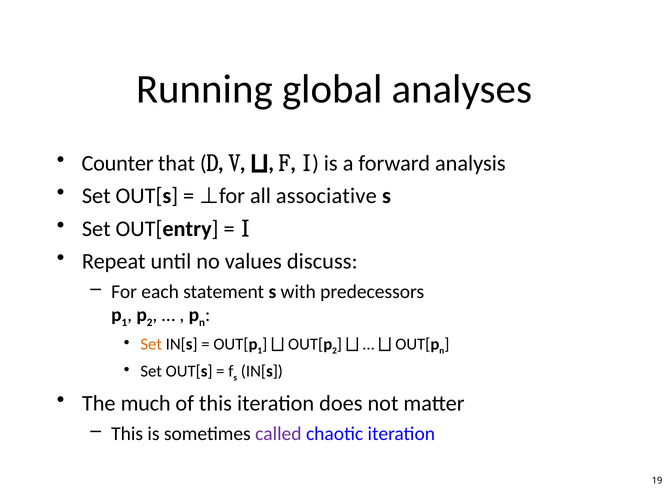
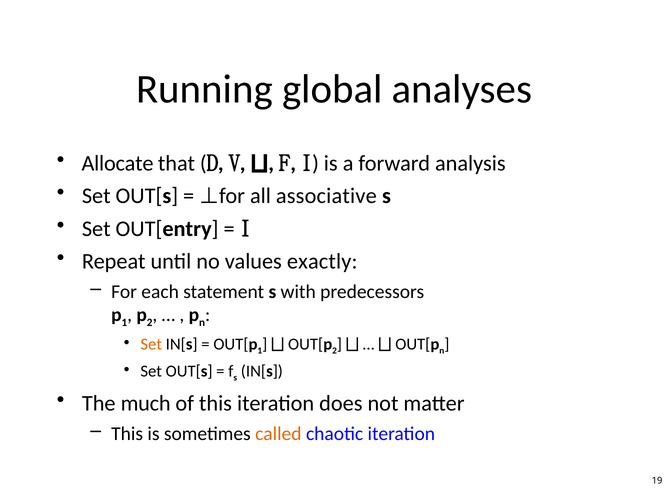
Counter: Counter -> Allocate
discuss: discuss -> exactly
called colour: purple -> orange
